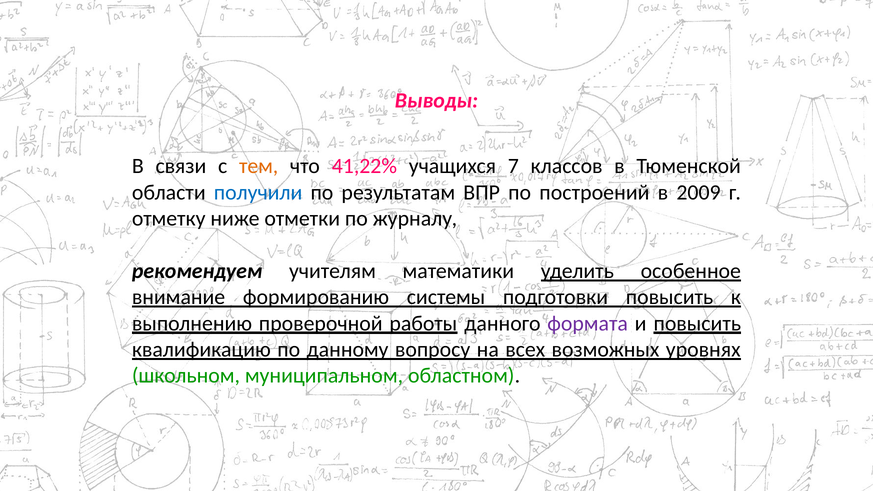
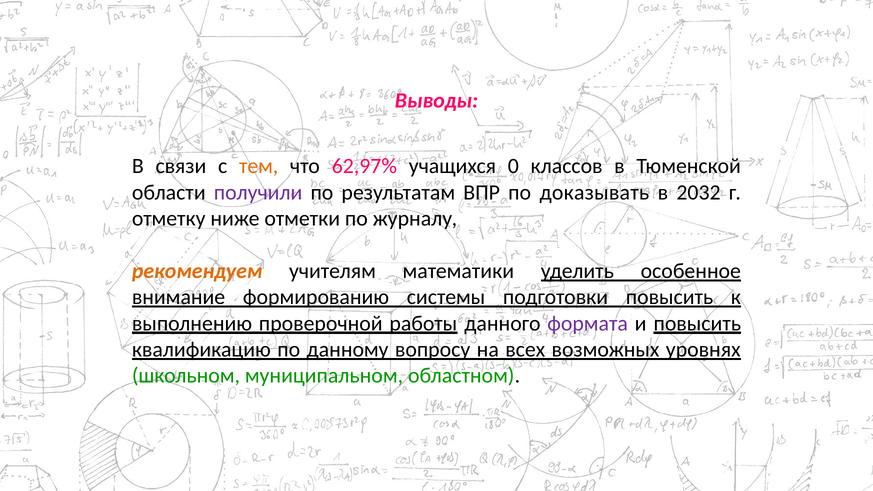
41,22%: 41,22% -> 62,97%
7: 7 -> 0
получили colour: blue -> purple
построений: построений -> доказывать
2009: 2009 -> 2032
рекомендуем colour: black -> orange
